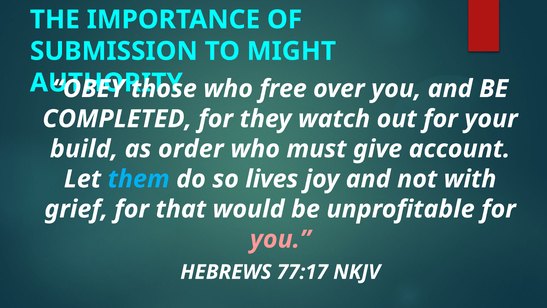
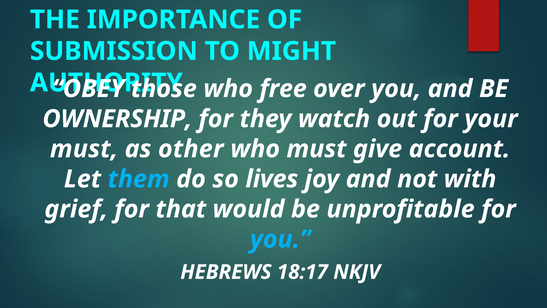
COMPLETED: COMPLETED -> OWNERSHIP
build at (84, 149): build -> must
order: order -> other
you at (280, 239) colour: pink -> light blue
77:17: 77:17 -> 18:17
